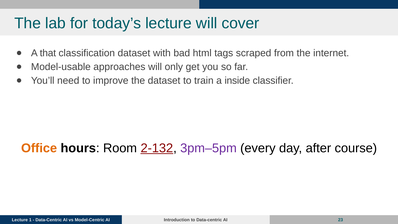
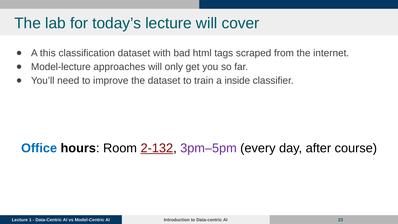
that: that -> this
Model-usable: Model-usable -> Model-lecture
Office colour: orange -> blue
